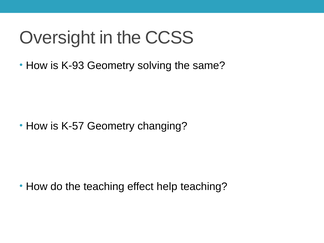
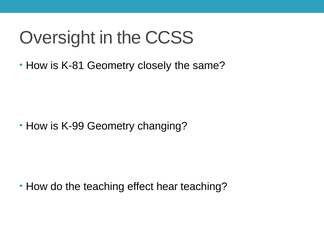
K-93: K-93 -> K-81
solving: solving -> closely
K-57: K-57 -> K-99
help: help -> hear
